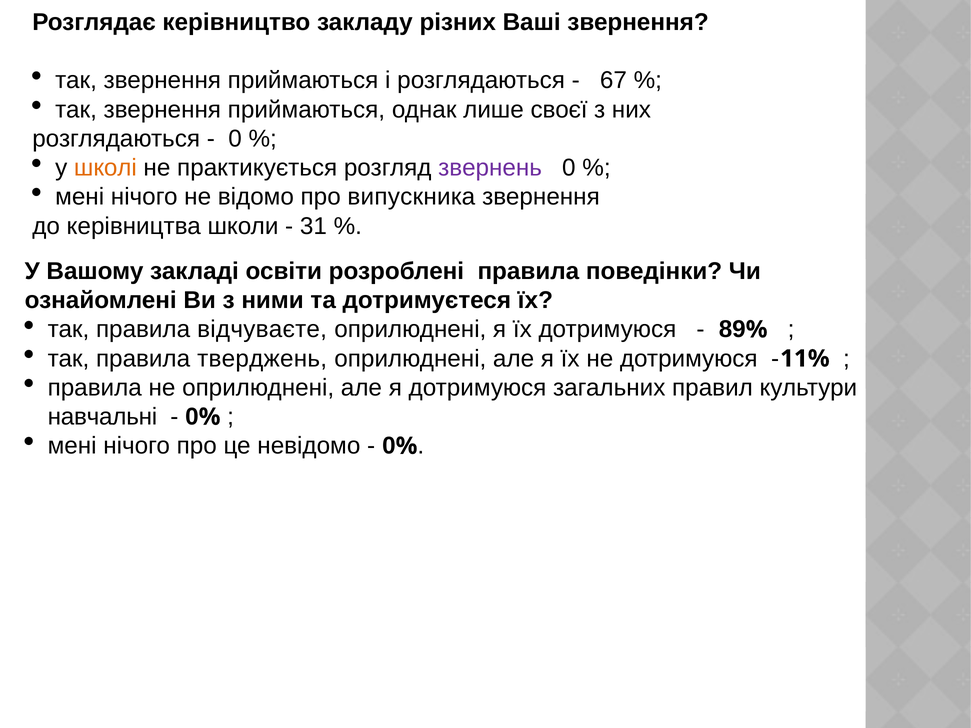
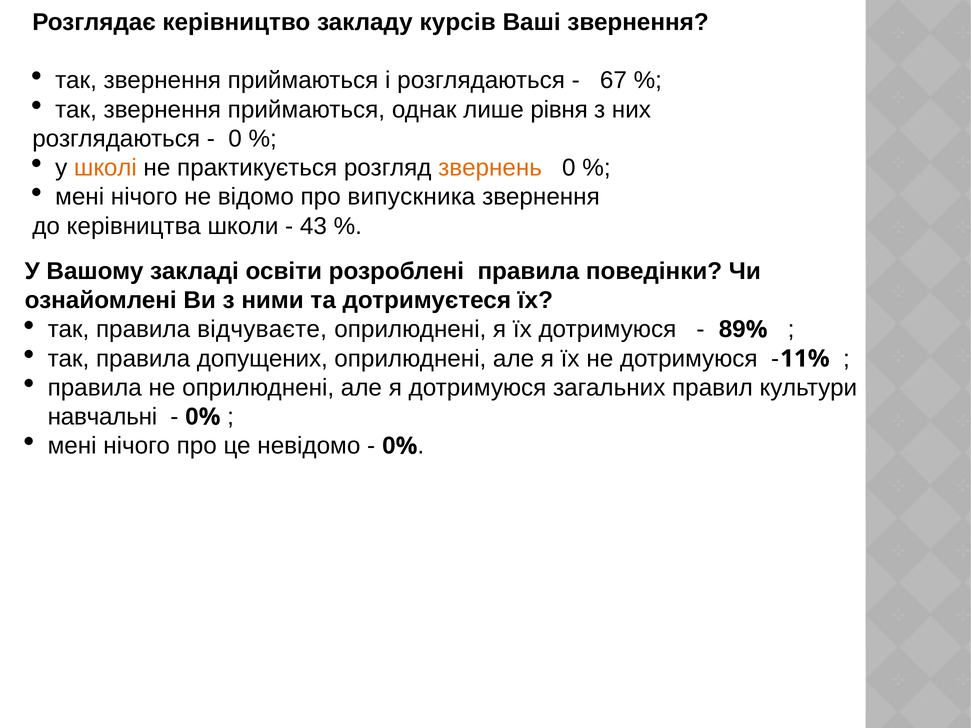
різних: різних -> курсів
своєї: своєї -> рівня
звернень colour: purple -> orange
31: 31 -> 43
тверджень: тверджень -> допущених
